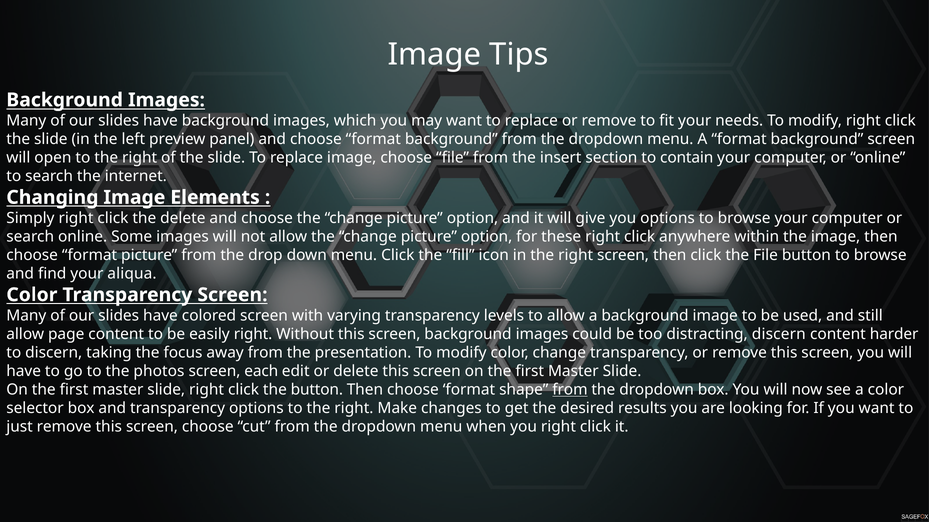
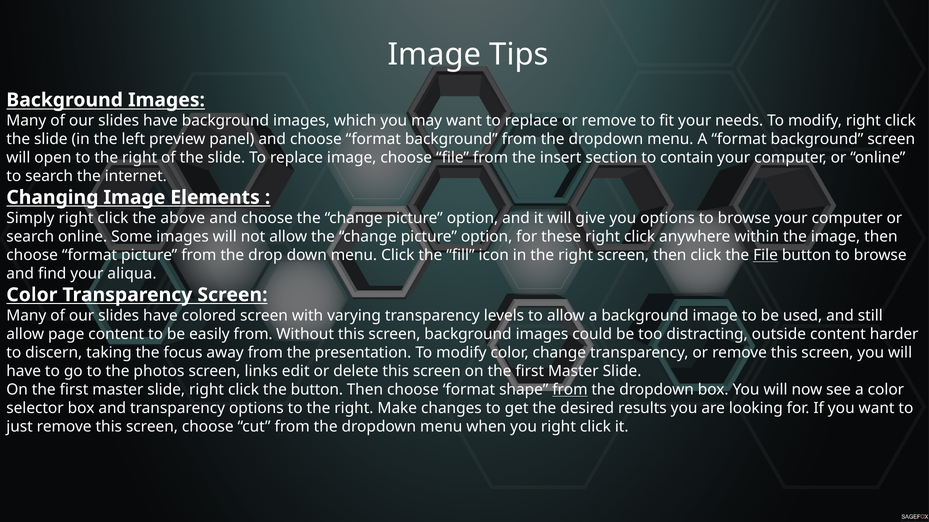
the delete: delete -> above
File at (766, 255) underline: none -> present
easily right: right -> from
distracting discern: discern -> outside
each: each -> links
